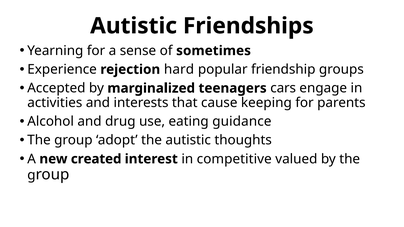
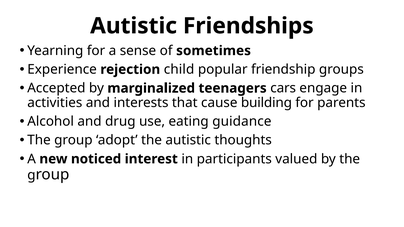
hard: hard -> child
keeping: keeping -> building
created: created -> noticed
competitive: competitive -> participants
